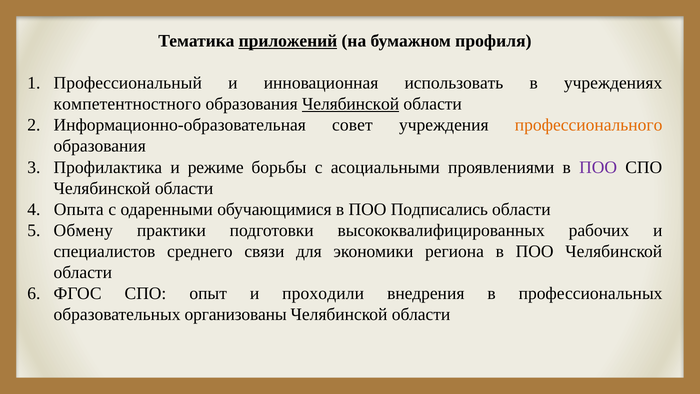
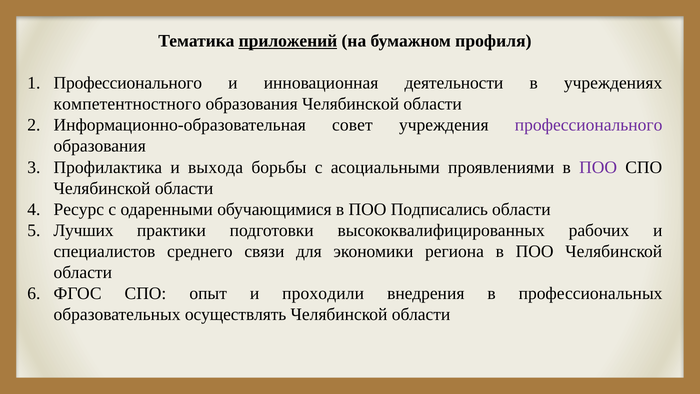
Профессиональный at (128, 83): Профессиональный -> Профессионального
использовать: использовать -> деятельности
Челябинской at (351, 104) underline: present -> none
профессионального at (589, 125) colour: orange -> purple
режиме: режиме -> выхода
Опыта: Опыта -> Ресурс
Обмену: Обмену -> Лучших
организованы: организованы -> осуществлять
